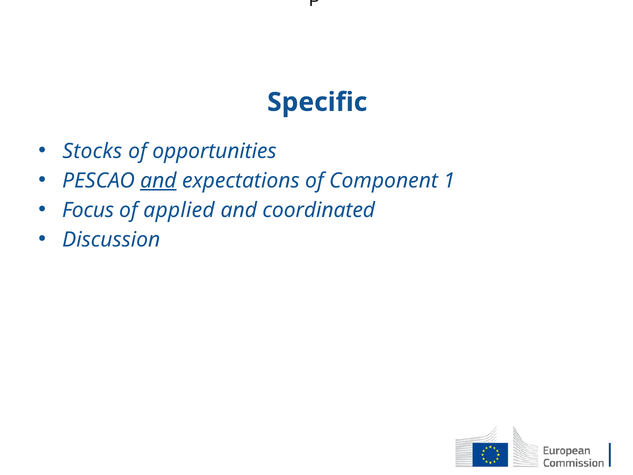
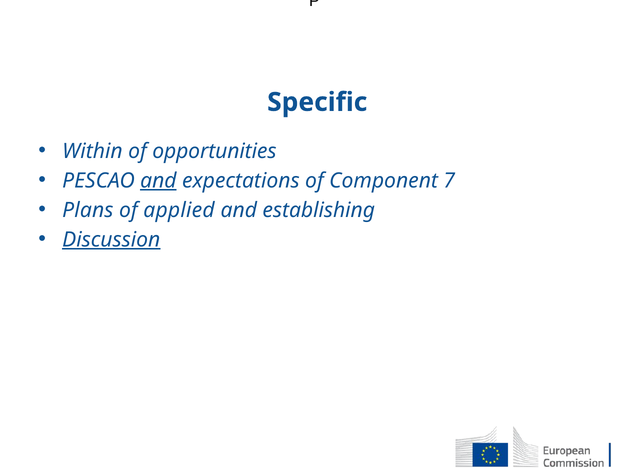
Stocks: Stocks -> Within
1: 1 -> 7
Focus: Focus -> Plans
coordinated: coordinated -> establishing
Discussion underline: none -> present
